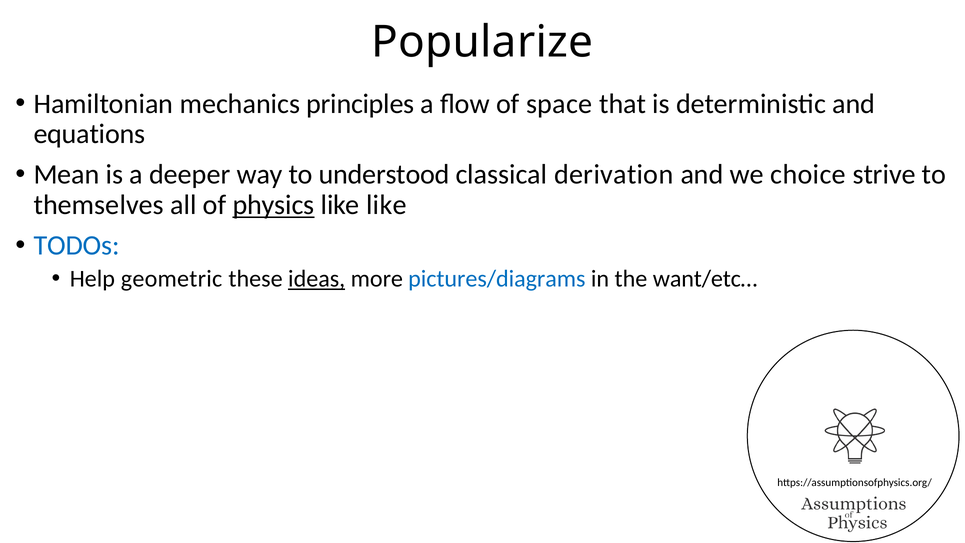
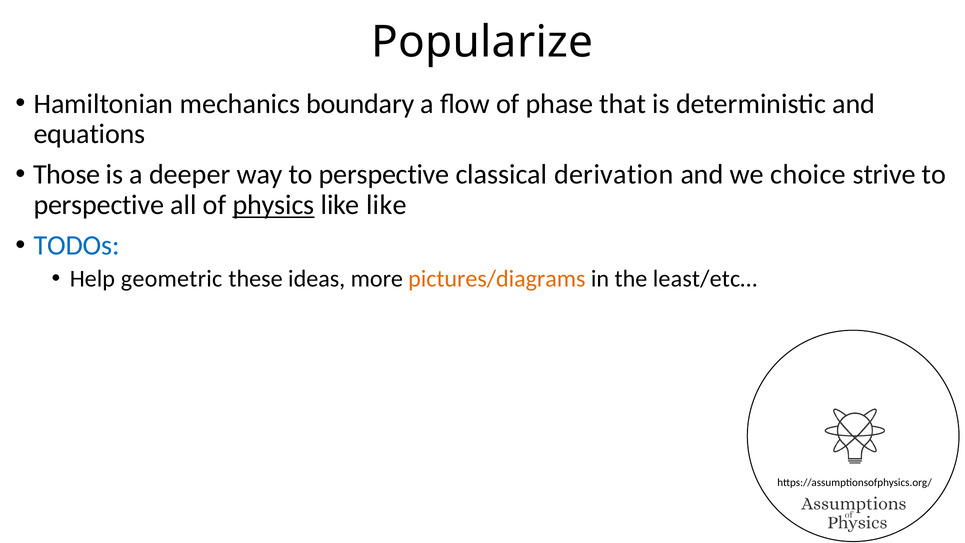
principles: principles -> boundary
space: space -> phase
Mean: Mean -> Those
way to understood: understood -> perspective
themselves at (99, 205): themselves -> perspective
ideas underline: present -> none
pictures/diagrams colour: blue -> orange
want/etc…: want/etc… -> least/etc…
